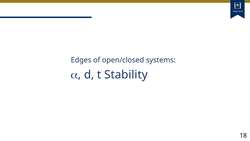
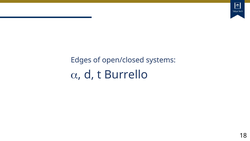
Stability: Stability -> Burrello
